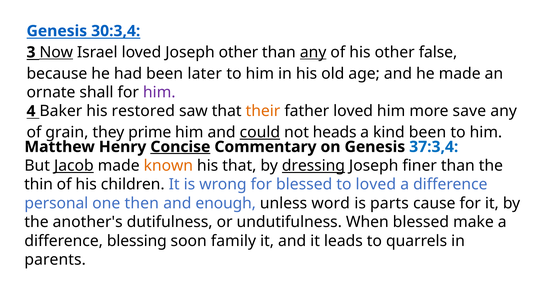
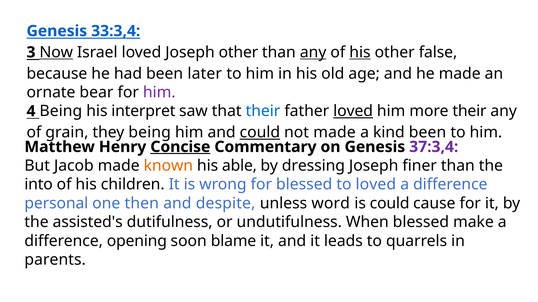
30:3,4: 30:3,4 -> 33:3,4
his at (360, 52) underline: none -> present
shall: shall -> bear
4 Baker: Baker -> Being
restored: restored -> interpret
their at (263, 111) colour: orange -> blue
loved at (353, 111) underline: none -> present
more save: save -> their
they prime: prime -> being
not heads: heads -> made
37:3,4 colour: blue -> purple
Jacob underline: present -> none
his that: that -> able
dressing underline: present -> none
thin: thin -> into
enough: enough -> despite
is parts: parts -> could
another's: another's -> assisted's
blessing: blessing -> opening
family: family -> blame
